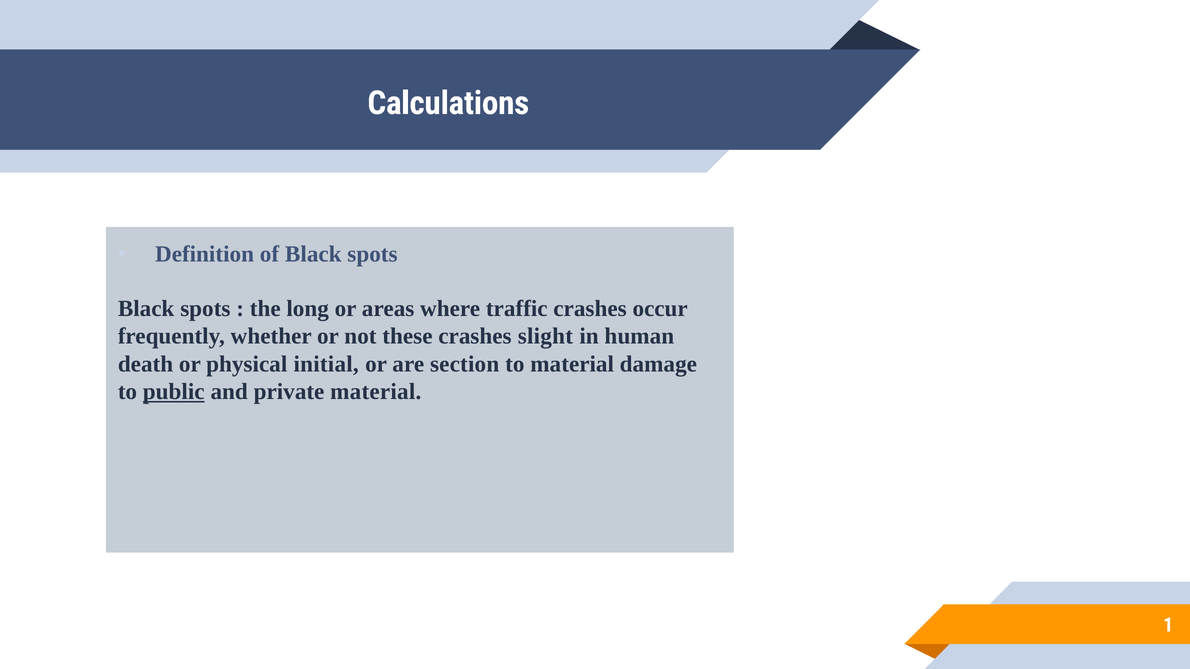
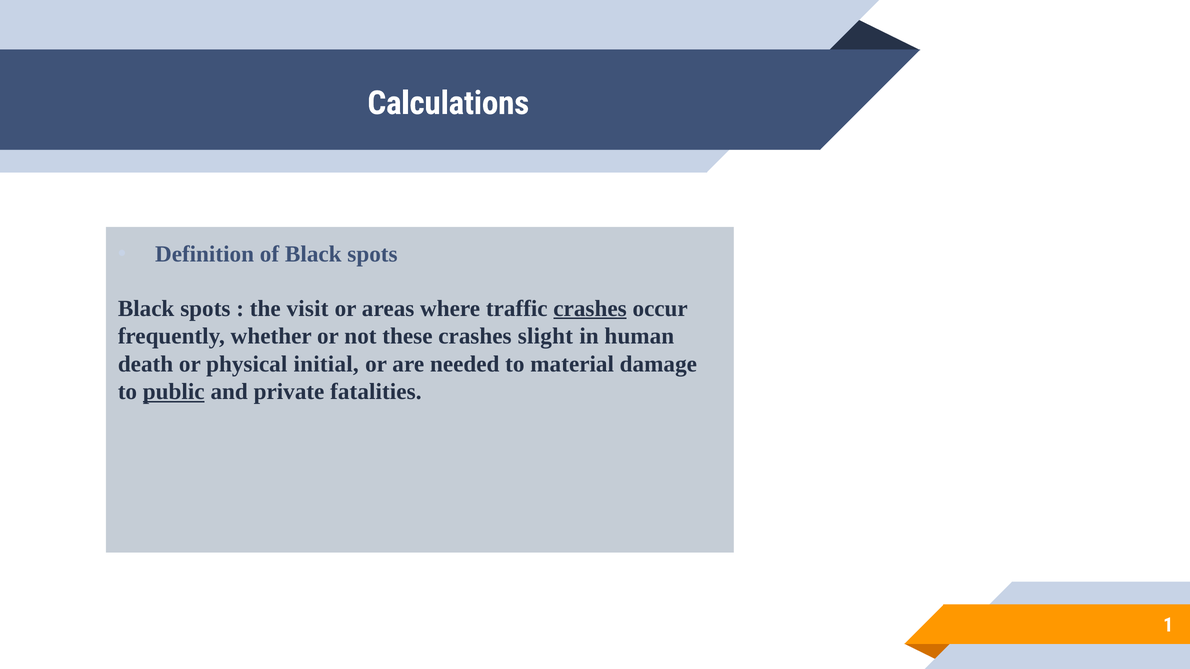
long: long -> visit
crashes at (590, 309) underline: none -> present
section: section -> needed
private material: material -> fatalities
